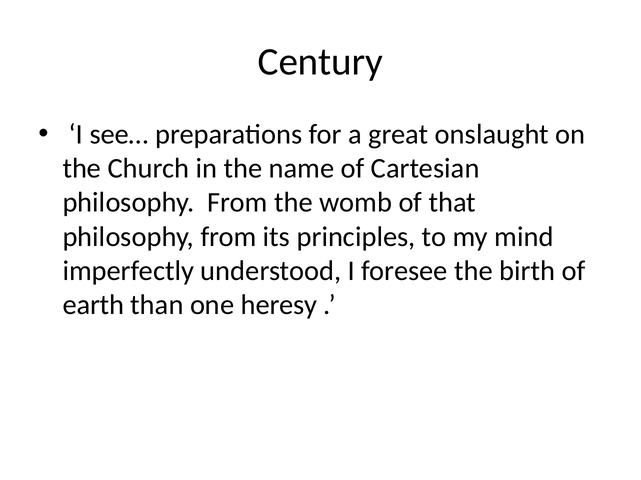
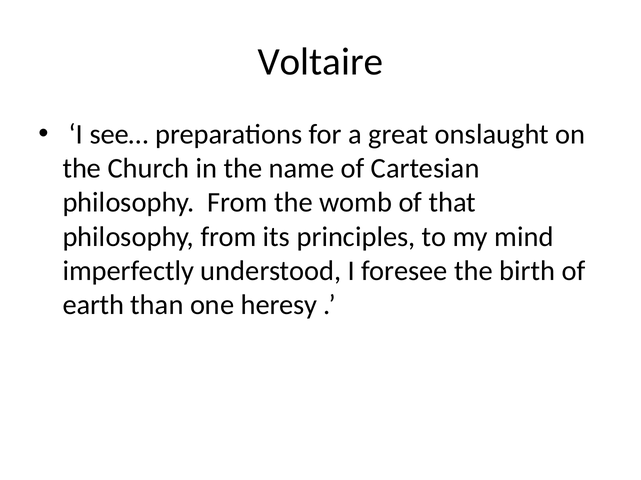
Century: Century -> Voltaire
